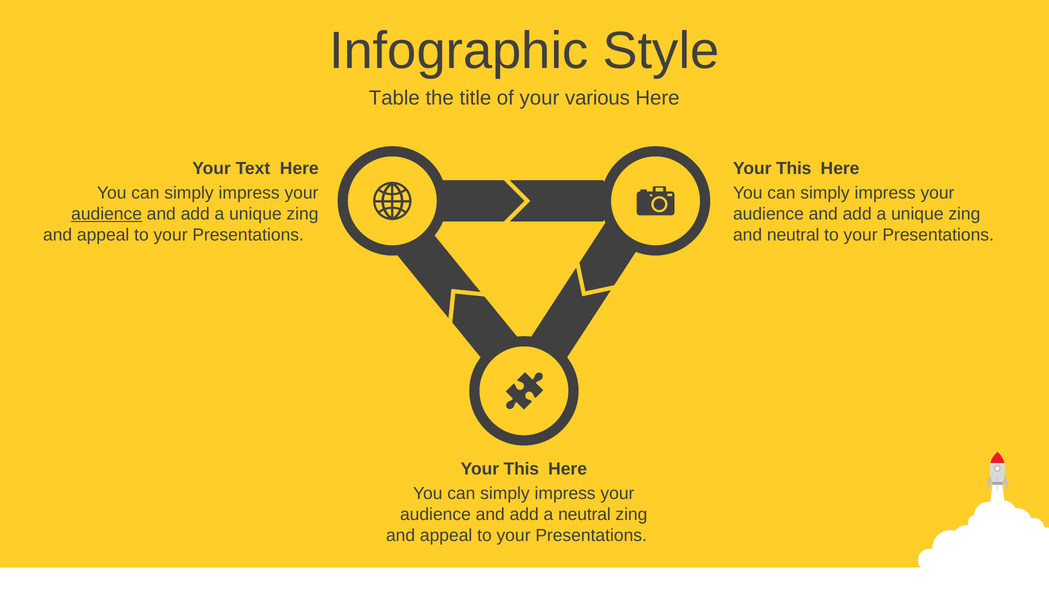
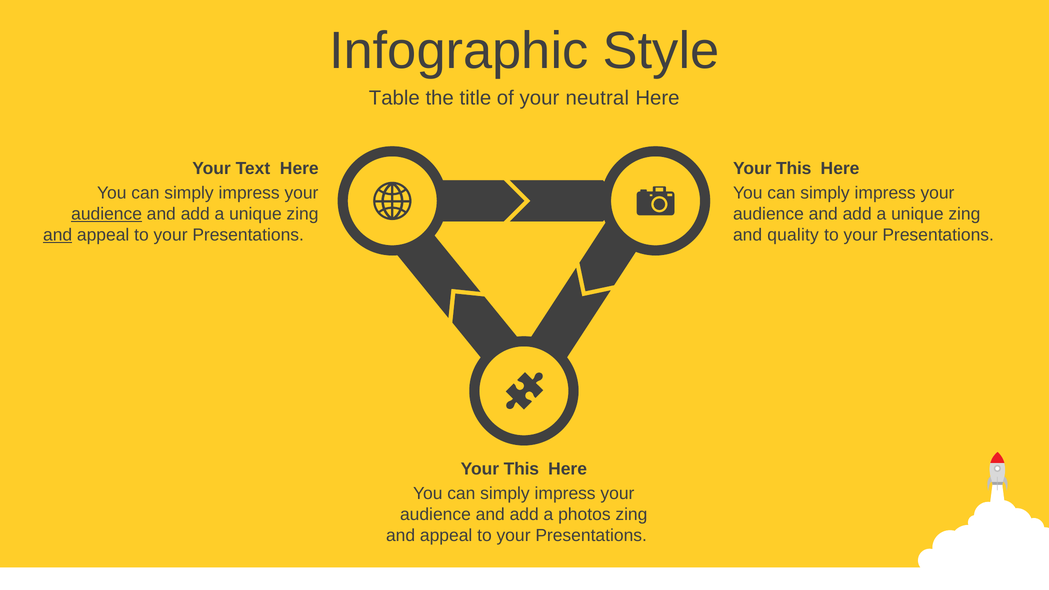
various: various -> neutral
and at (58, 235) underline: none -> present
and neutral: neutral -> quality
a neutral: neutral -> photos
